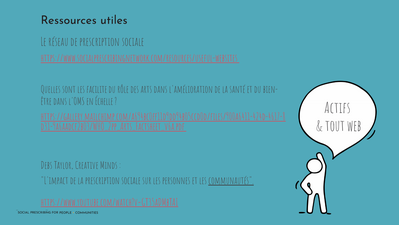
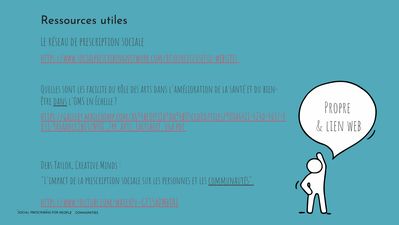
dans at (60, 101) underline: none -> present
Actifs: Actifs -> Propre
tout: tout -> lien
